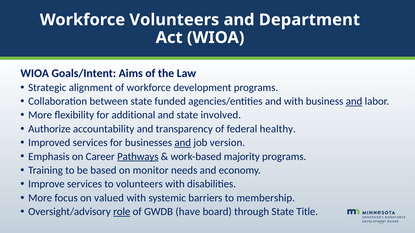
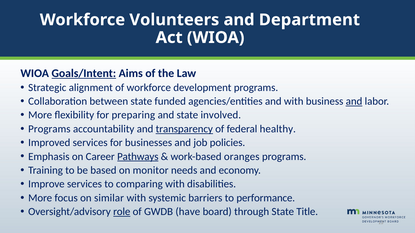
Goals/Intent underline: none -> present
additional: additional -> preparing
Authorize at (49, 129): Authorize -> Programs
transparency underline: none -> present
and at (183, 143) underline: present -> none
version: version -> policies
majority: majority -> oranges
to volunteers: volunteers -> comparing
valued: valued -> similar
membership: membership -> performance
